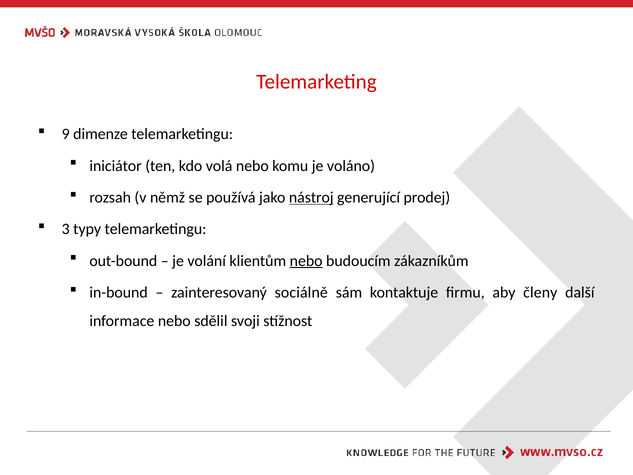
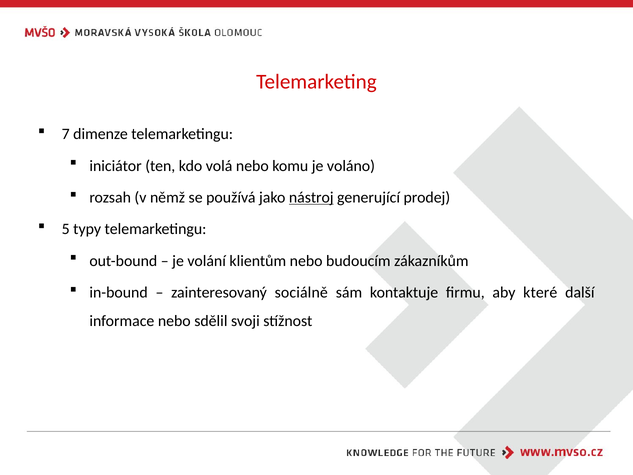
9: 9 -> 7
3: 3 -> 5
nebo at (306, 261) underline: present -> none
členy: členy -> které
